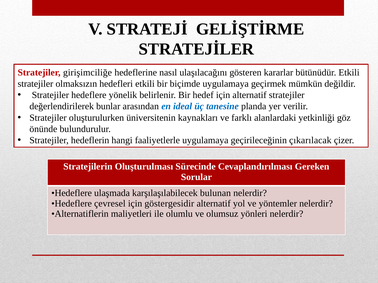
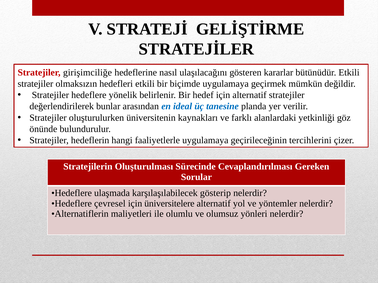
çıkarılacak: çıkarılacak -> tercihlerini
bulunan: bulunan -> gösterip
göstergesidir: göstergesidir -> üniversitelere
